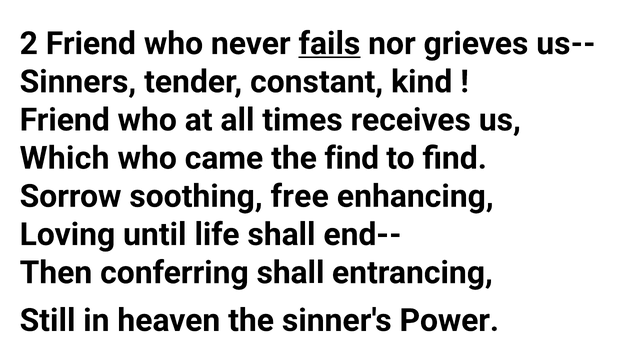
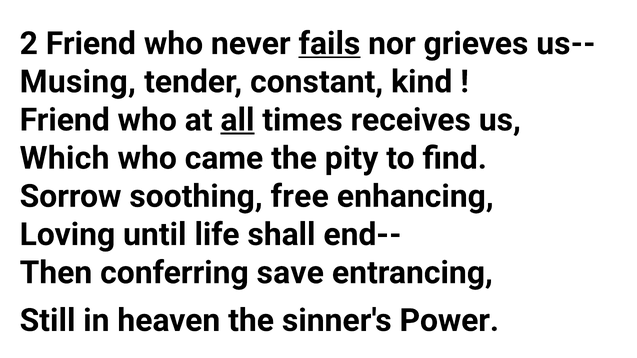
Sinners: Sinners -> Musing
all underline: none -> present
the find: find -> pity
conferring shall: shall -> save
